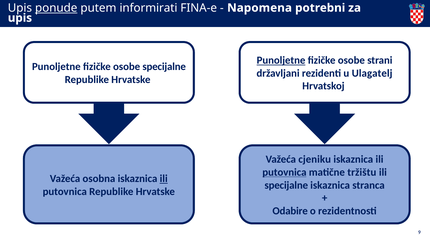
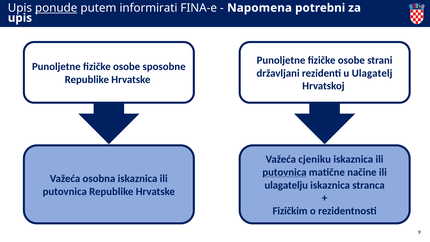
Punoljetne at (281, 60) underline: present -> none
osobe specijalne: specijalne -> sposobne
tržištu: tržištu -> načine
ili at (164, 179) underline: present -> none
specijalne at (286, 185): specijalne -> ulagatelju
Odabire: Odabire -> Fizičkim
